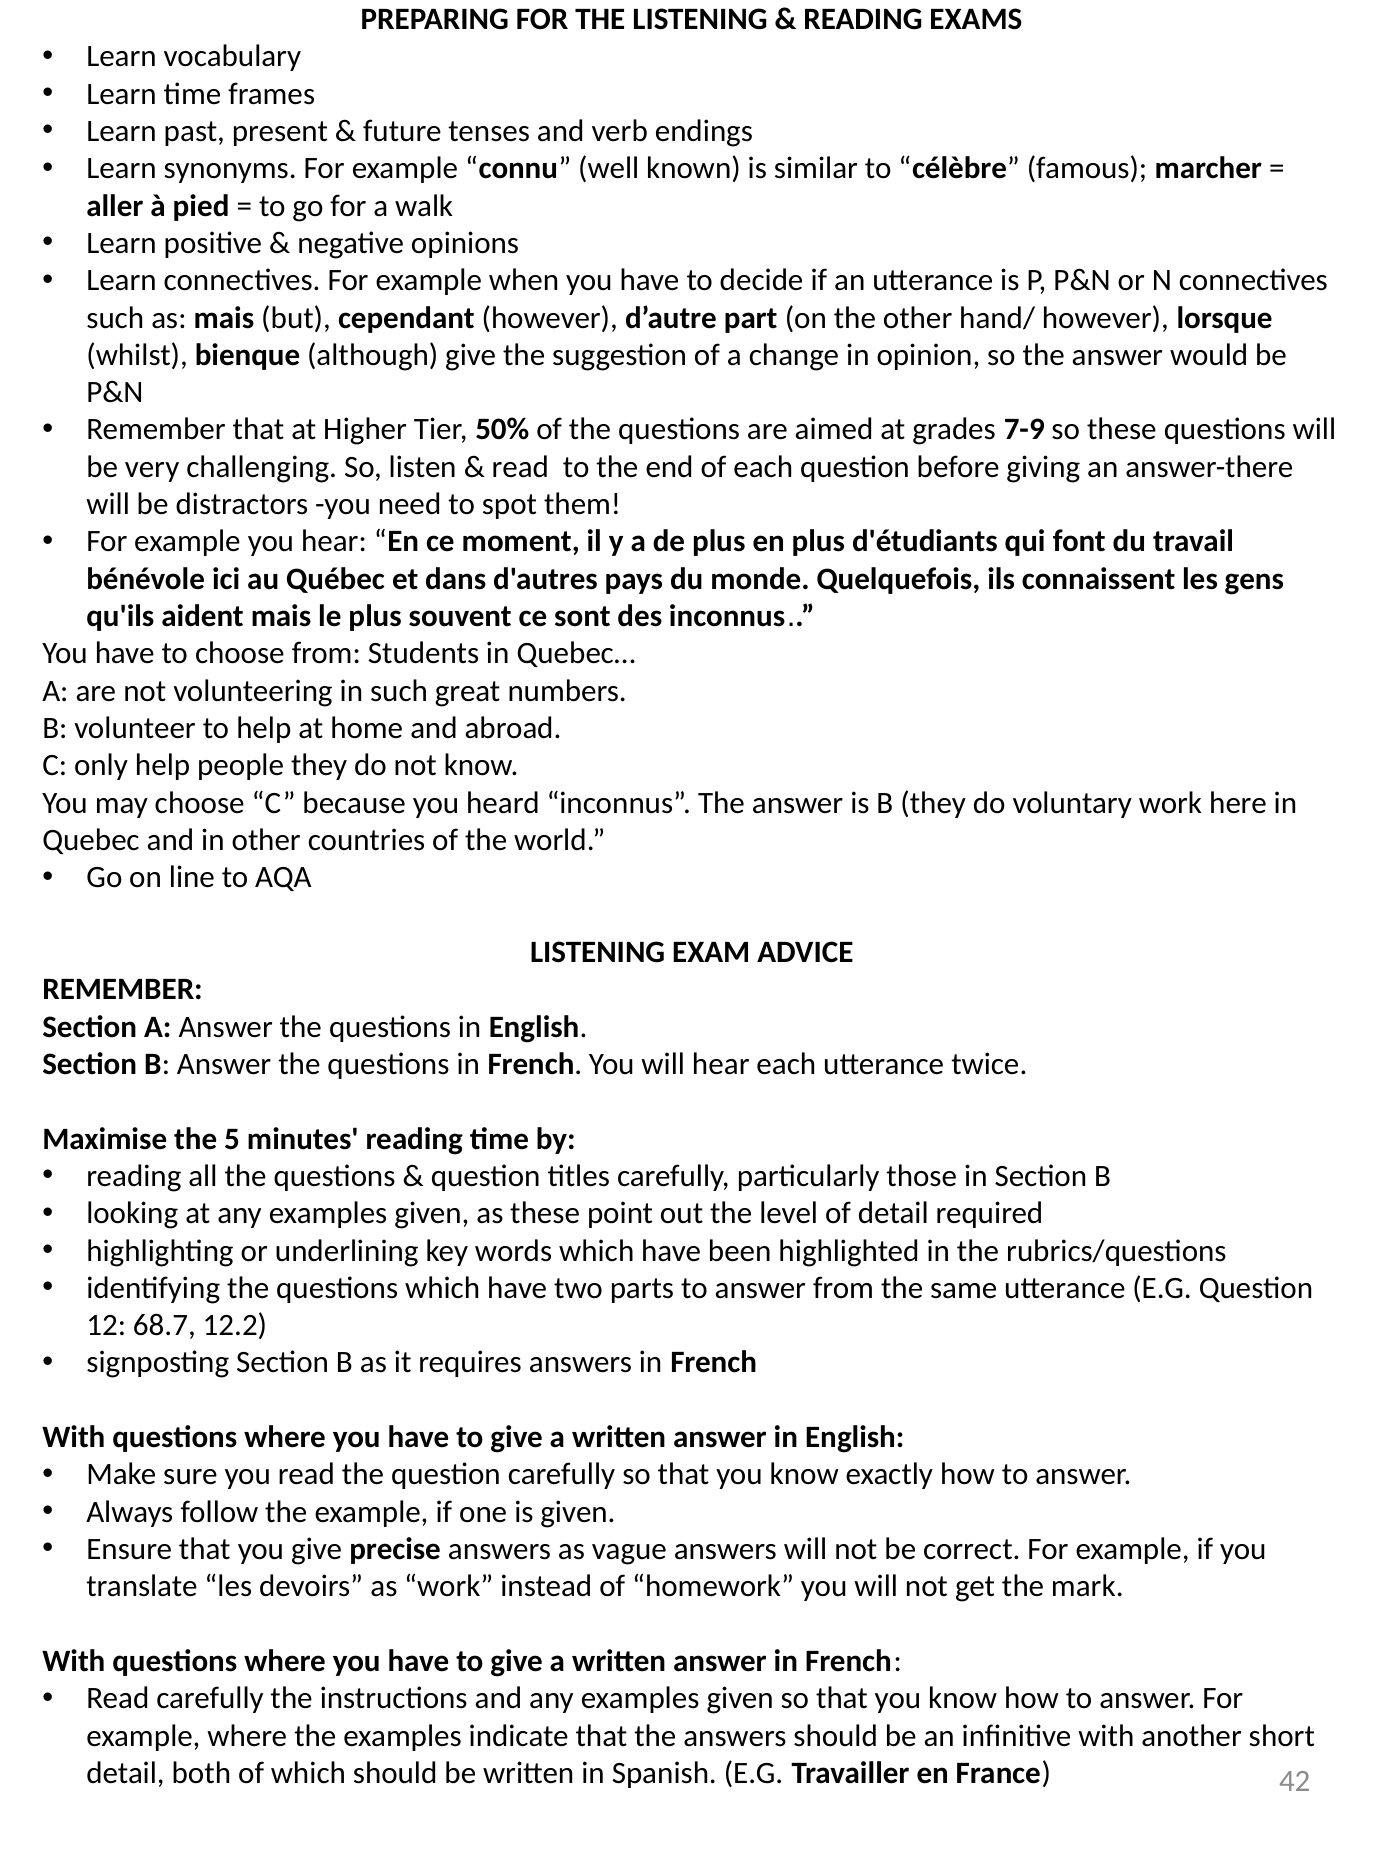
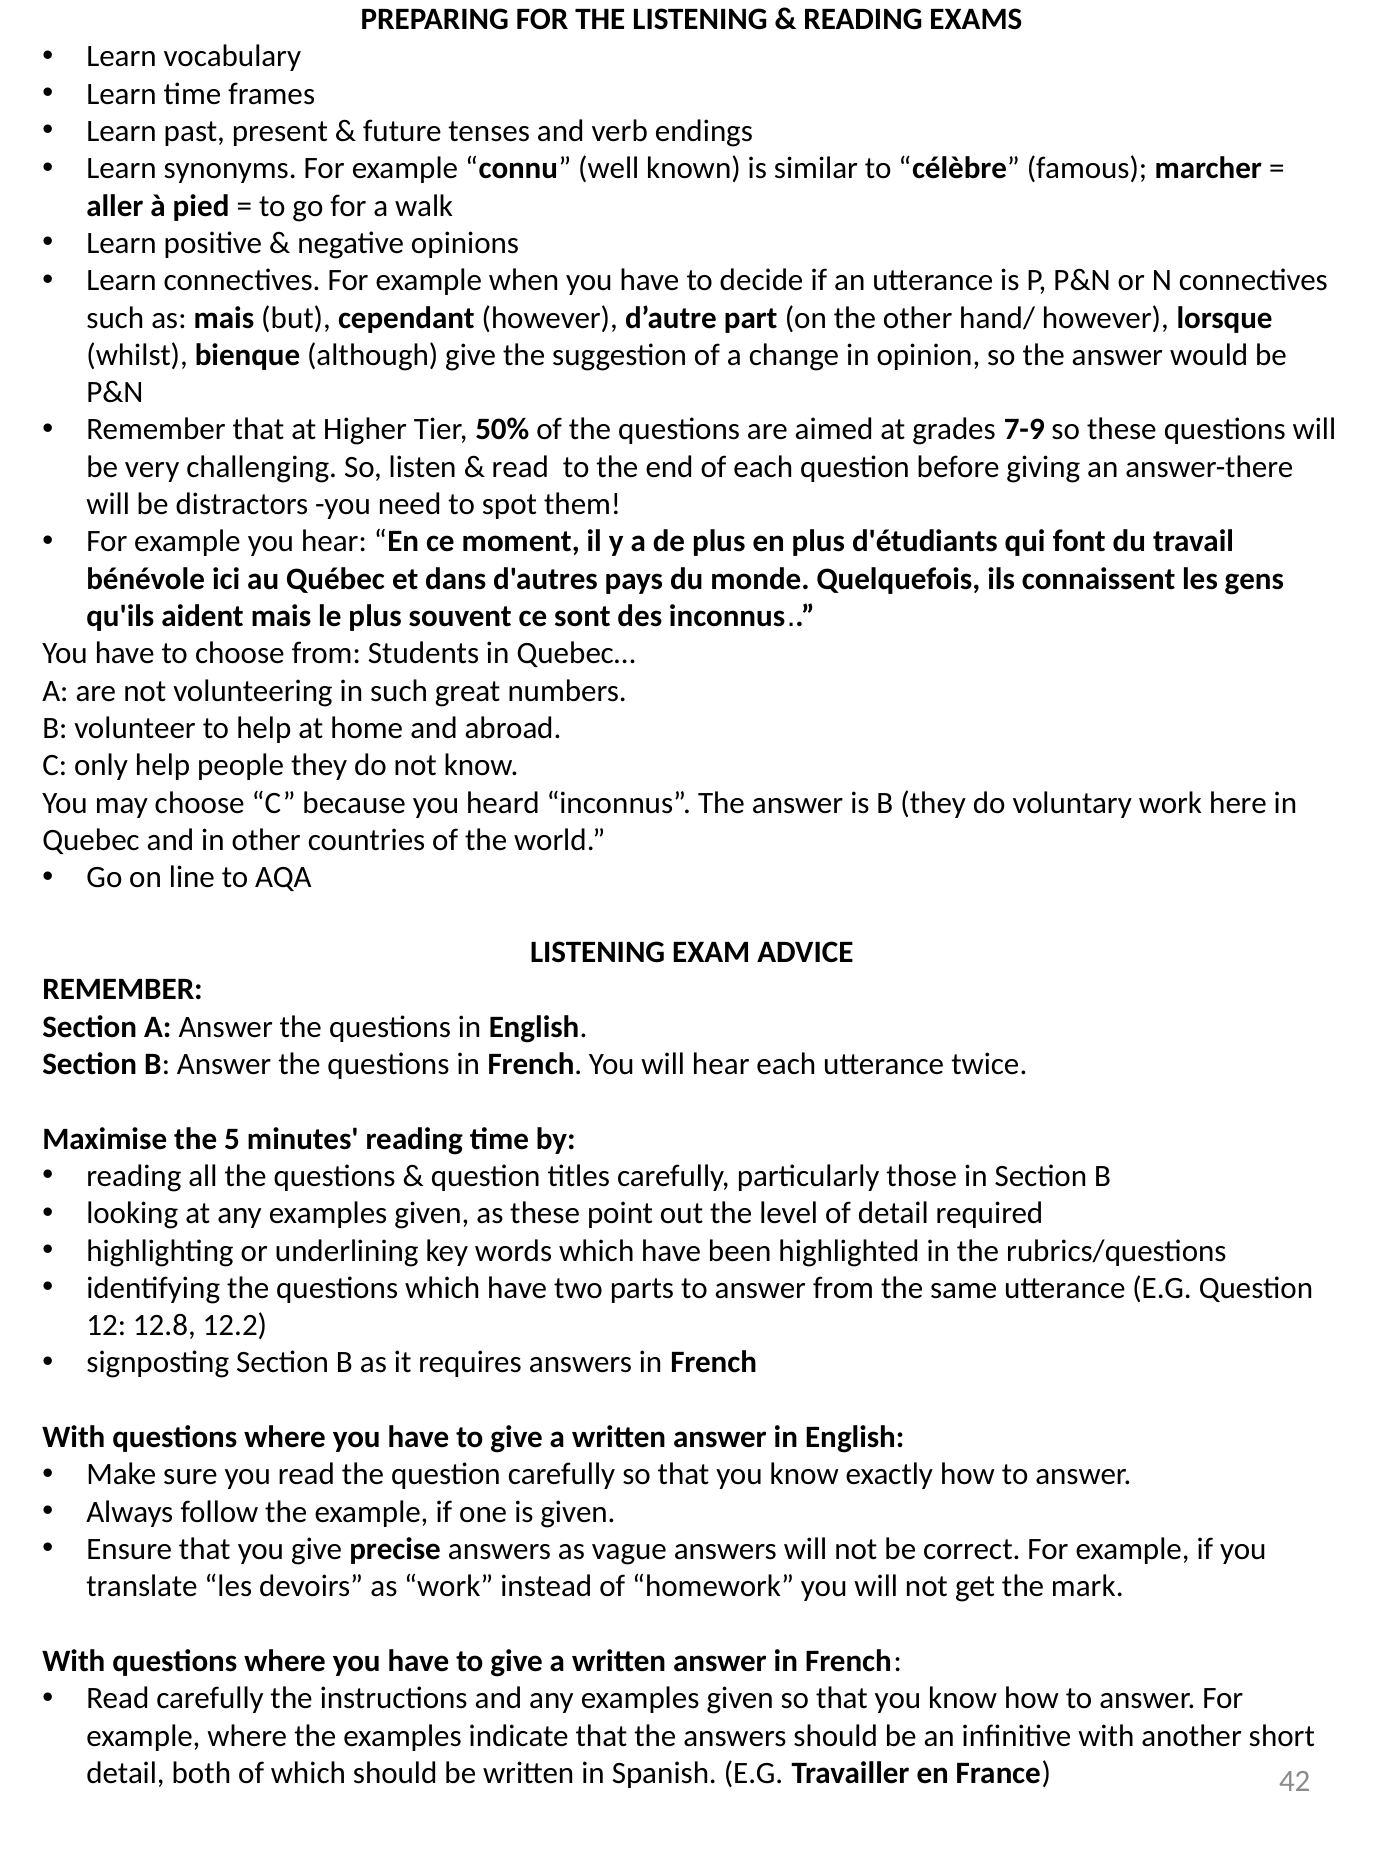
68.7: 68.7 -> 12.8
